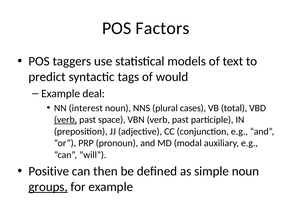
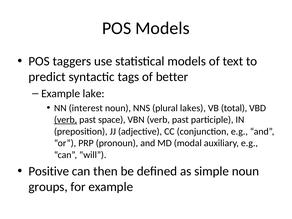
POS Factors: Factors -> Models
would: would -> better
deal: deal -> lake
cases: cases -> lakes
groups underline: present -> none
